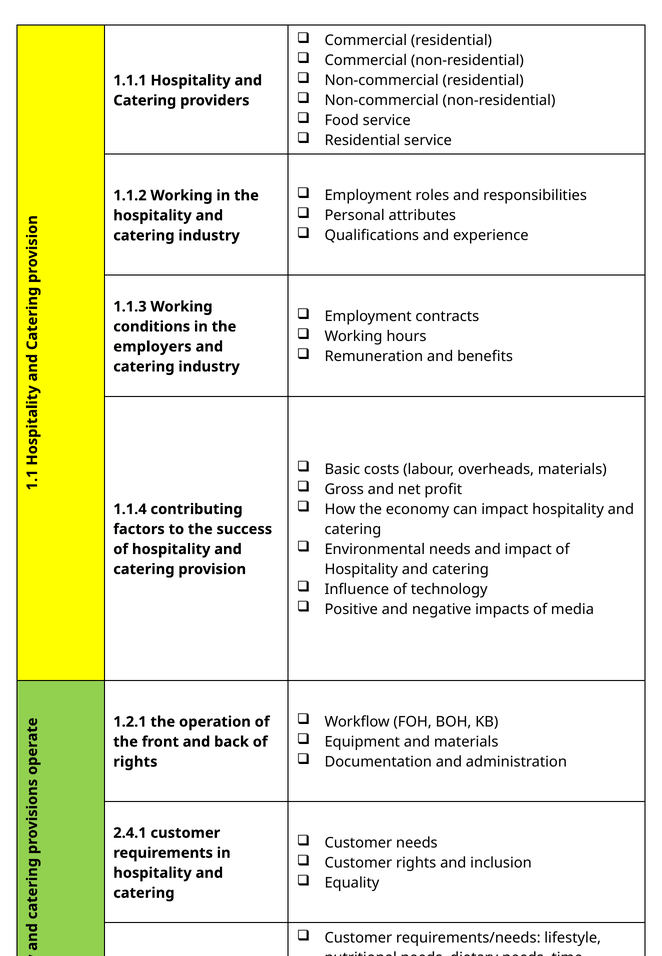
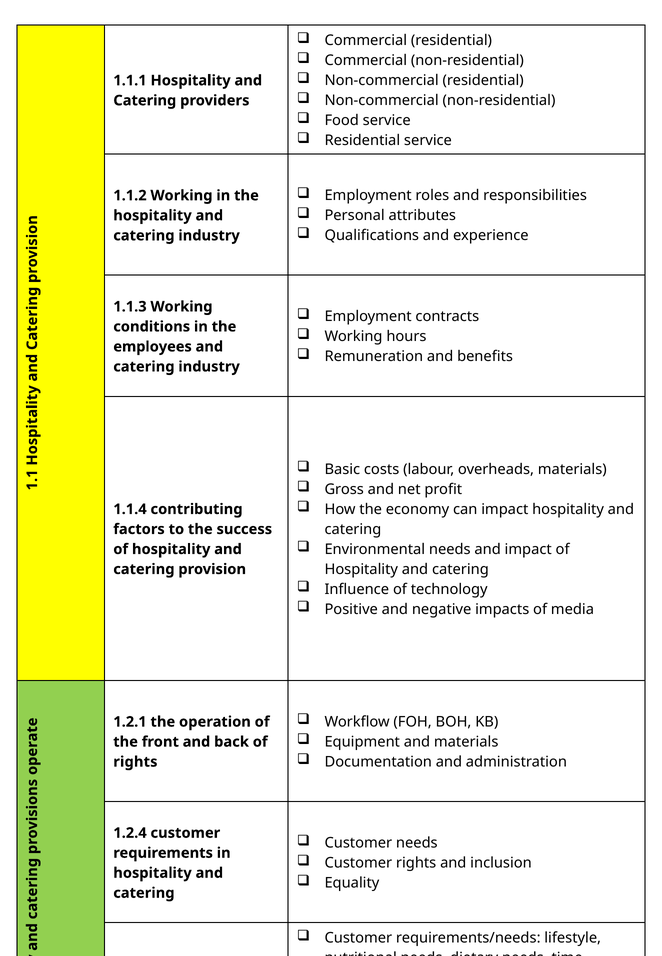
employers: employers -> employees
2.4.1: 2.4.1 -> 1.2.4
